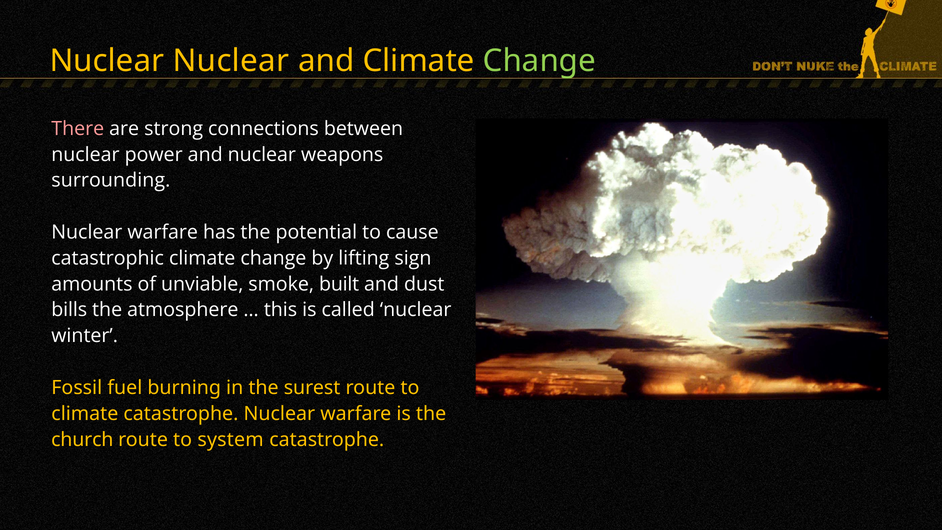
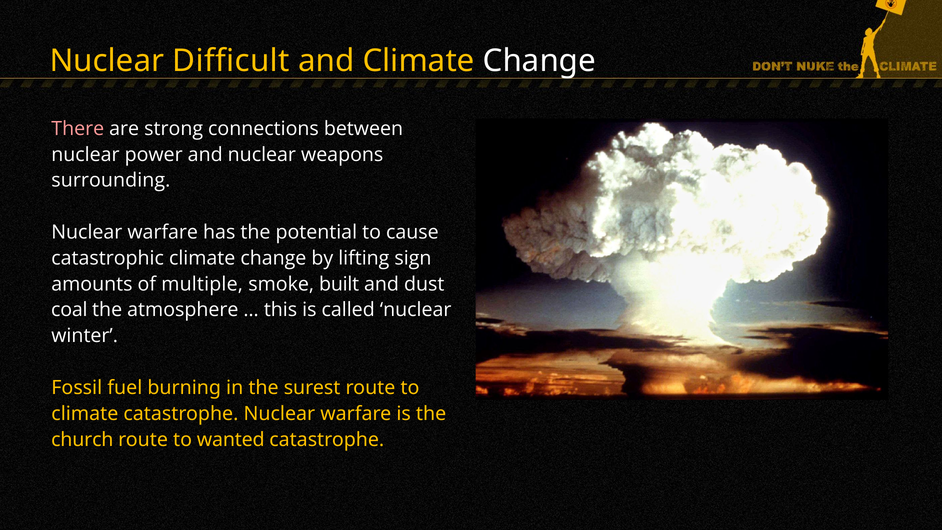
Nuclear Nuclear: Nuclear -> Difficult
Change at (539, 61) colour: light green -> white
unviable: unviable -> multiple
bills: bills -> coal
system: system -> wanted
